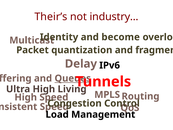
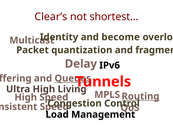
Their’s: Their’s -> Clear’s
industry…: industry… -> shortest…
Routing underline: none -> present
